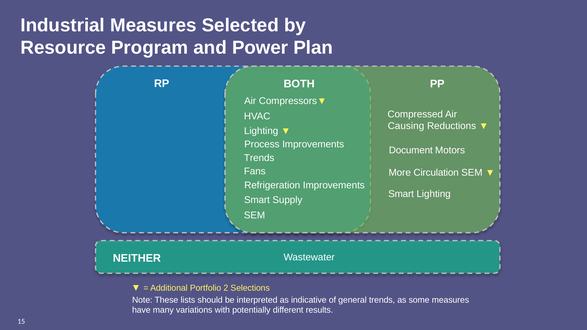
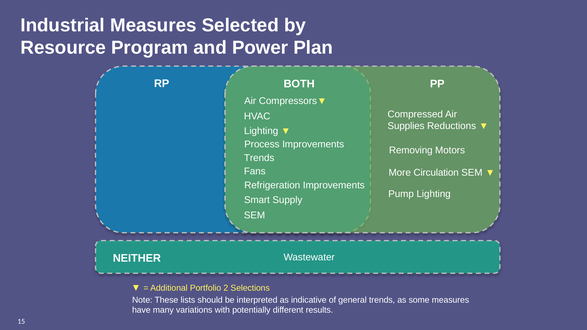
Causing: Causing -> Supplies
Document: Document -> Removing
Smart at (401, 194): Smart -> Pump
